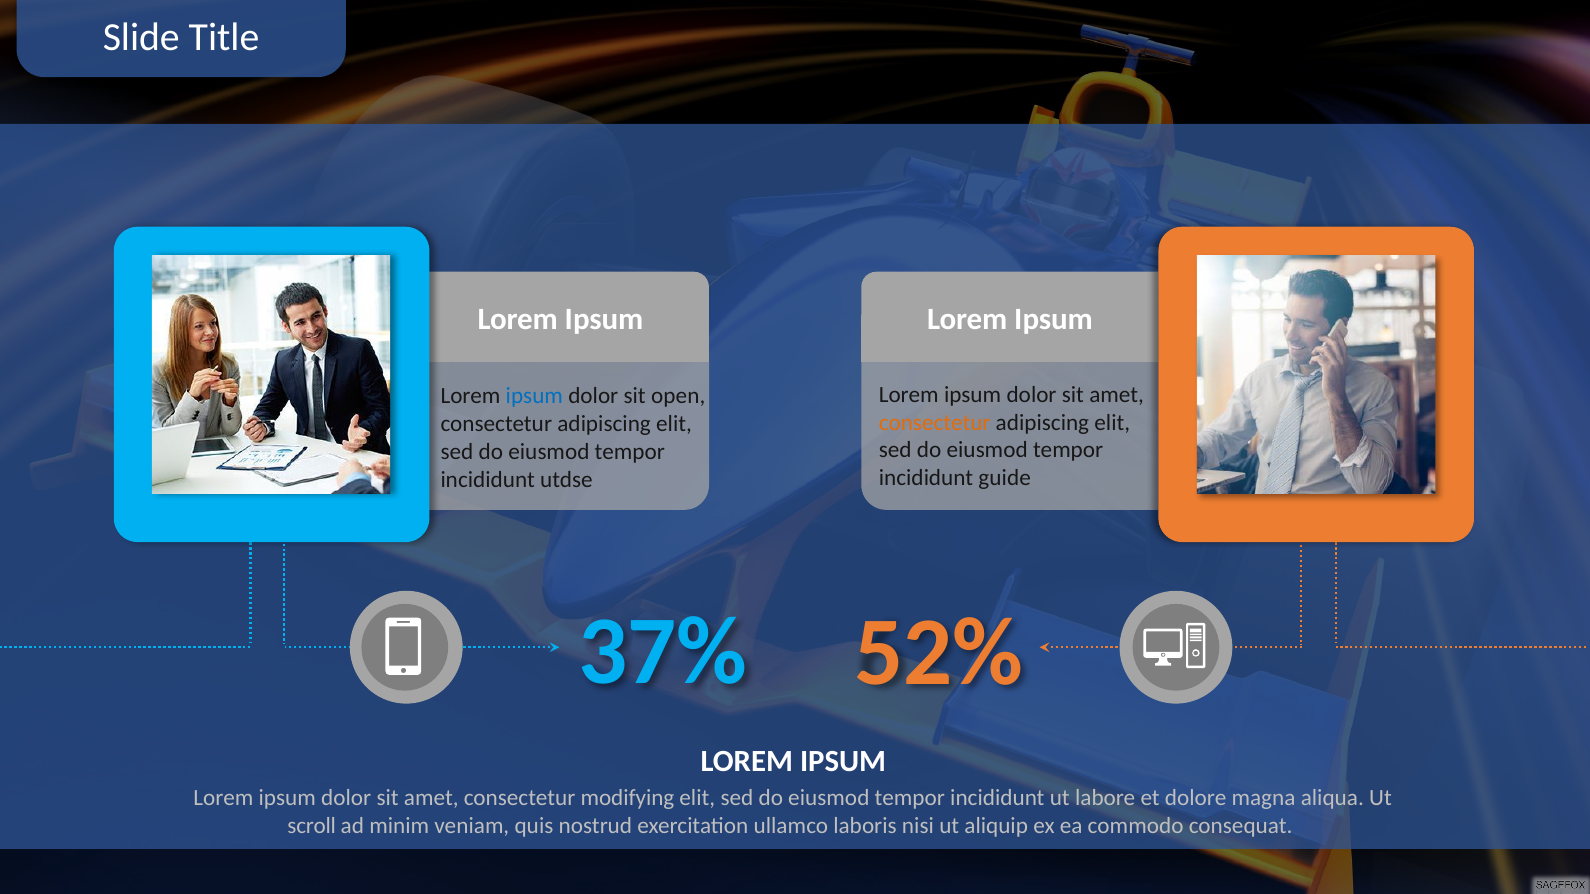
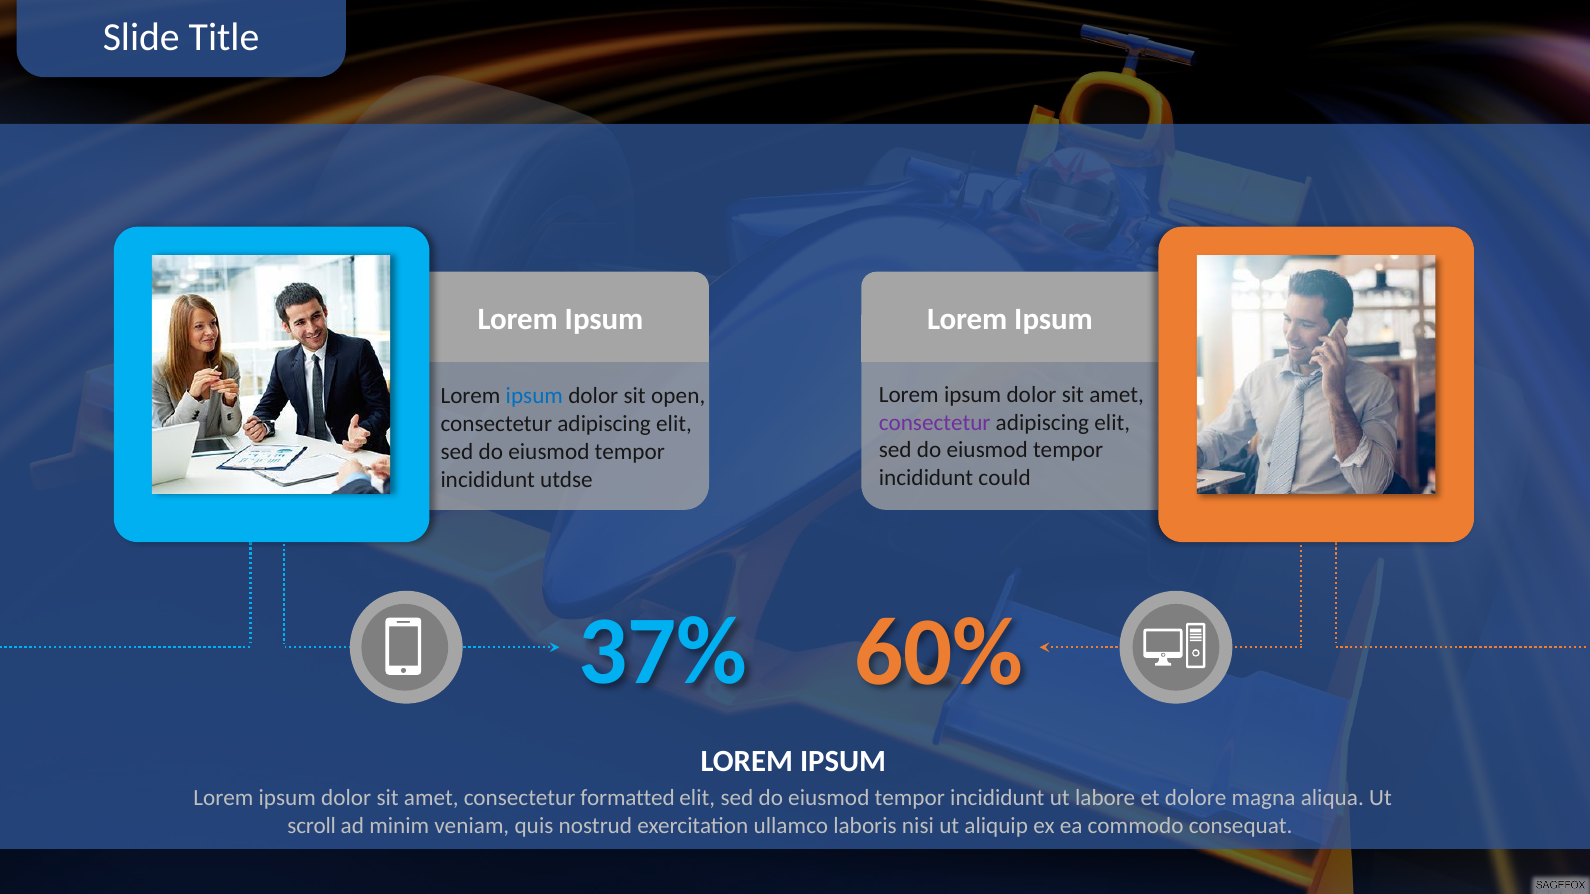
consectetur at (935, 423) colour: orange -> purple
guide: guide -> could
52%: 52% -> 60%
modifying: modifying -> formatted
